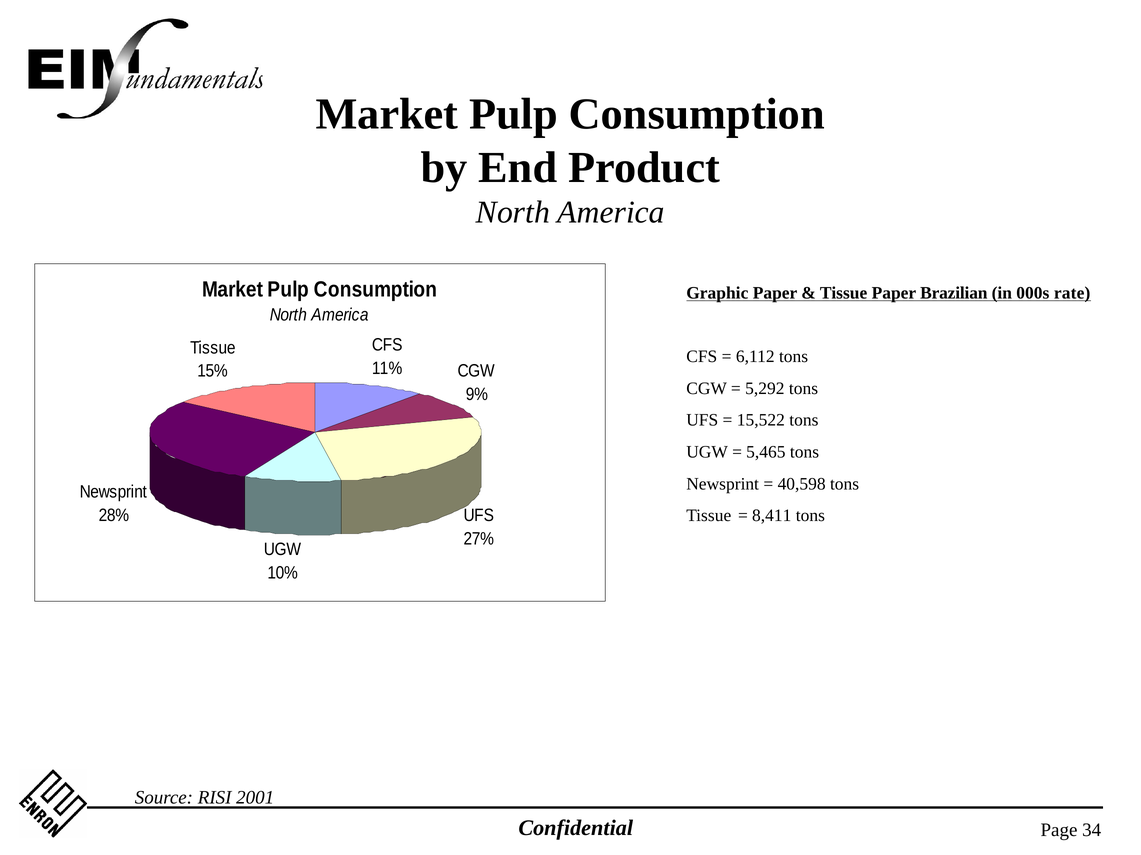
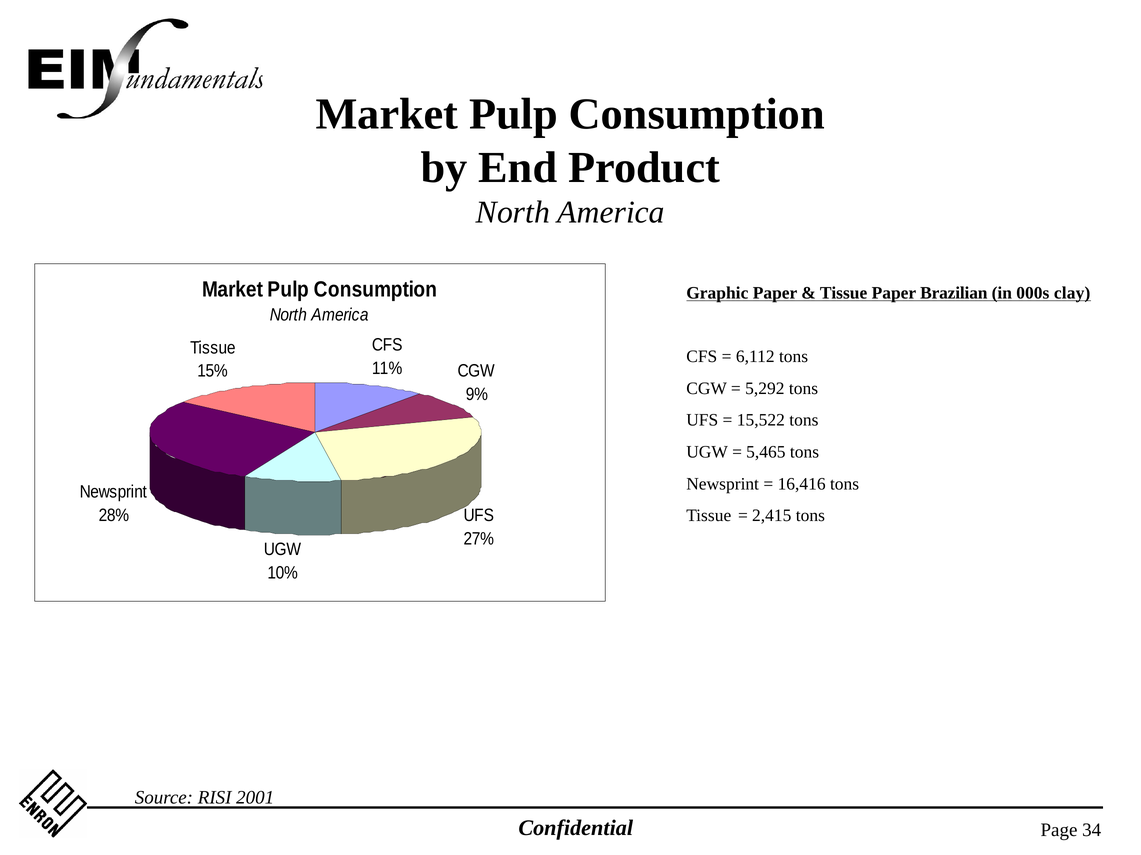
rate: rate -> clay
40,598: 40,598 -> 16,416
8,411: 8,411 -> 2,415
